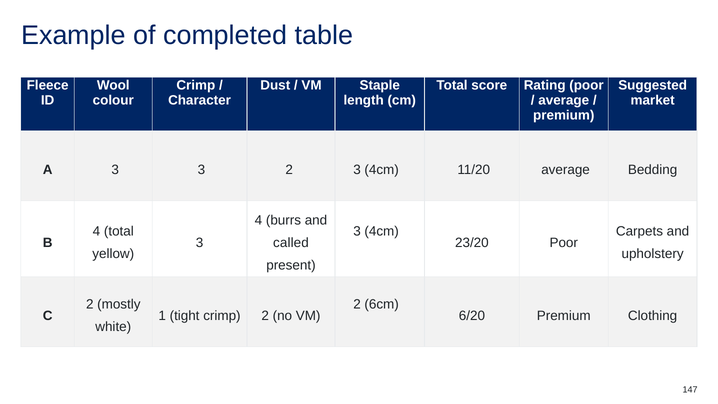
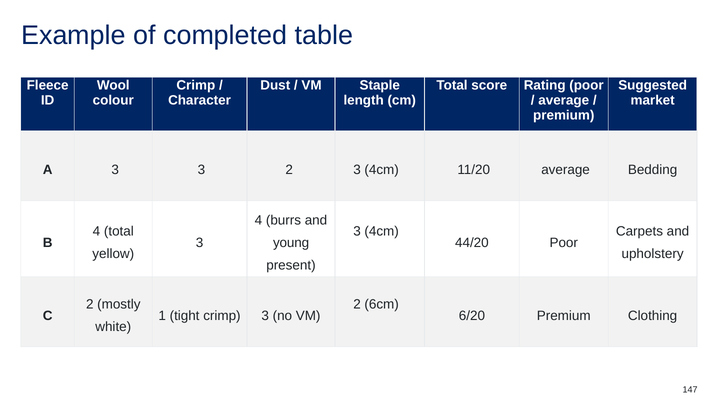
called: called -> young
23/20: 23/20 -> 44/20
crimp 2: 2 -> 3
